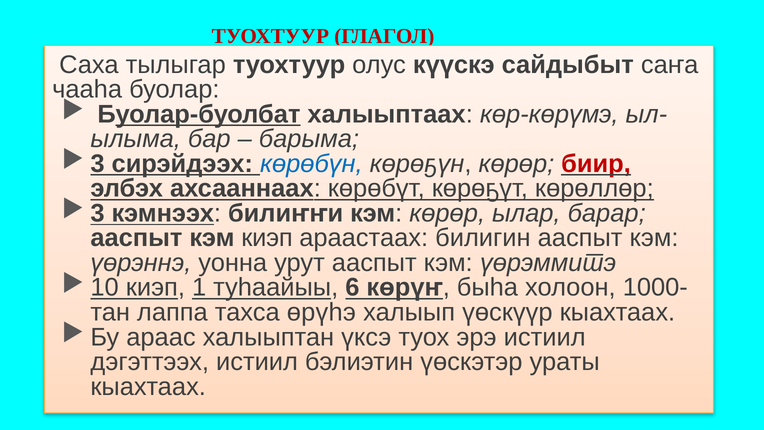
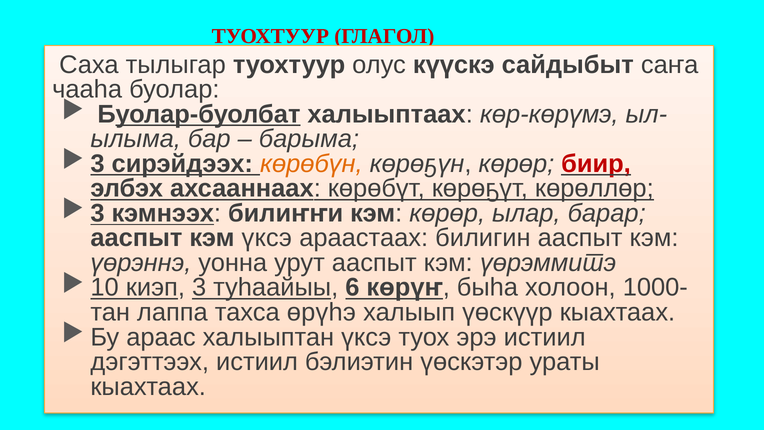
көрөбүн colour: blue -> orange
кэм киэп: киэп -> үксэ
1: 1 -> 3
